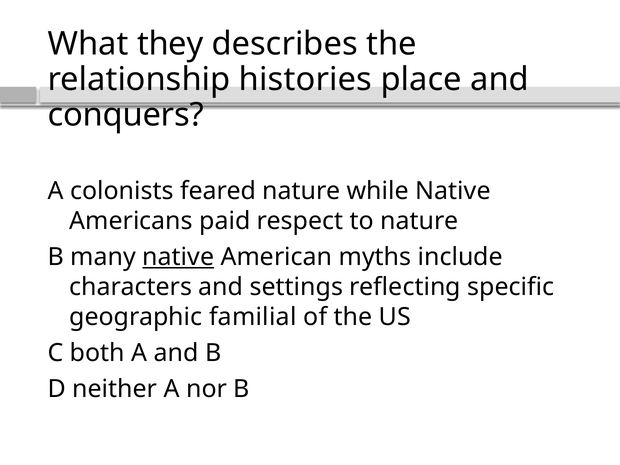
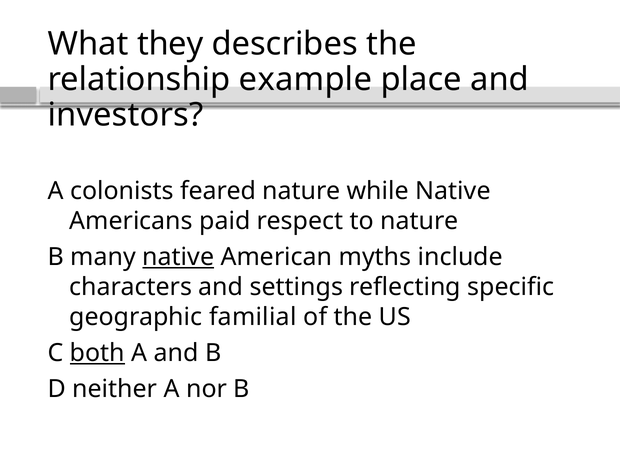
histories: histories -> example
conquers: conquers -> investors
both underline: none -> present
